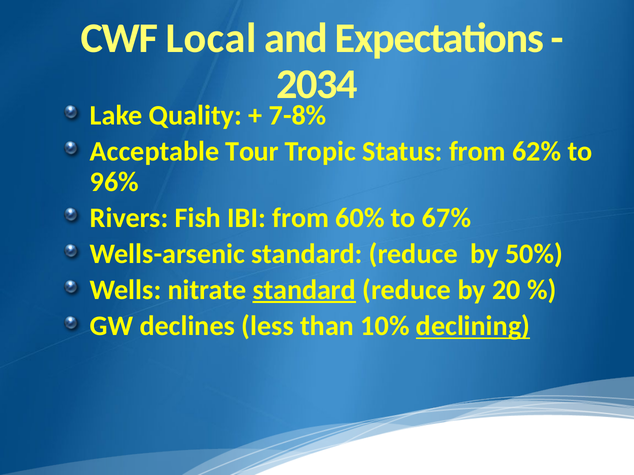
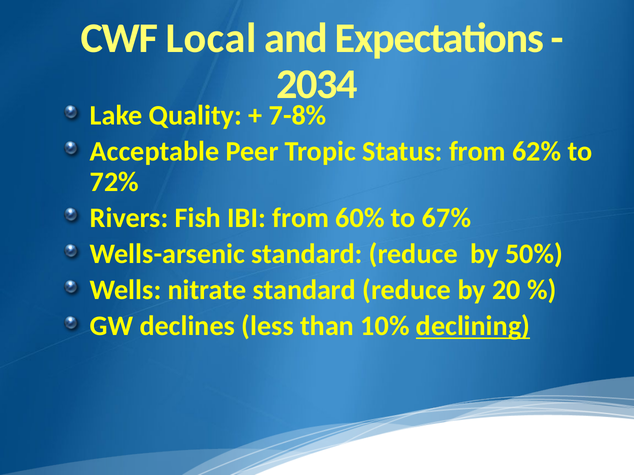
Tour: Tour -> Peer
96%: 96% -> 72%
standard at (304, 290) underline: present -> none
